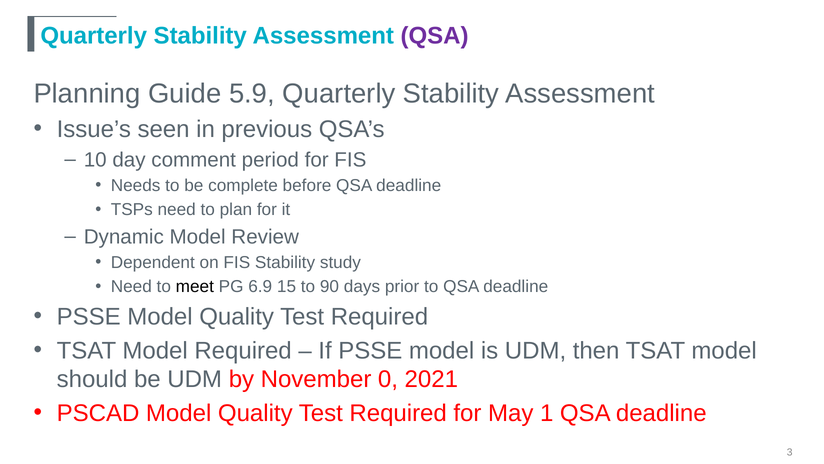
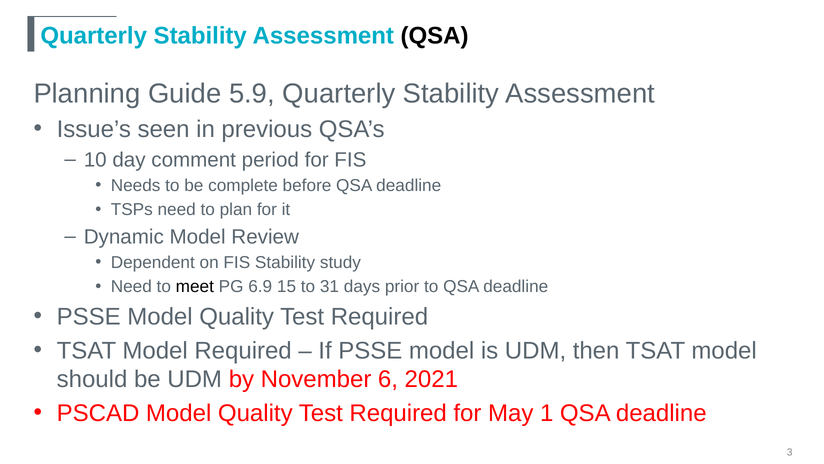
QSA at (435, 36) colour: purple -> black
90: 90 -> 31
0: 0 -> 6
